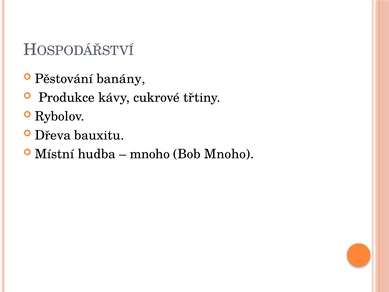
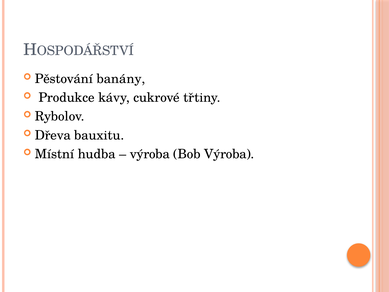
mnoho at (150, 154): mnoho -> výroba
Bob Mnoho: Mnoho -> Výroba
